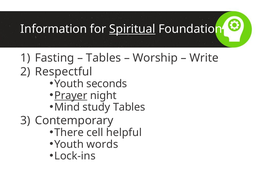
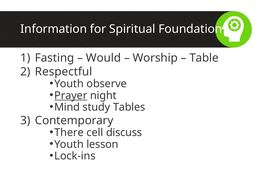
Spiritual underline: present -> none
Tables at (104, 58): Tables -> Would
Write: Write -> Table
seconds: seconds -> observe
helpful: helpful -> discuss
words: words -> lesson
